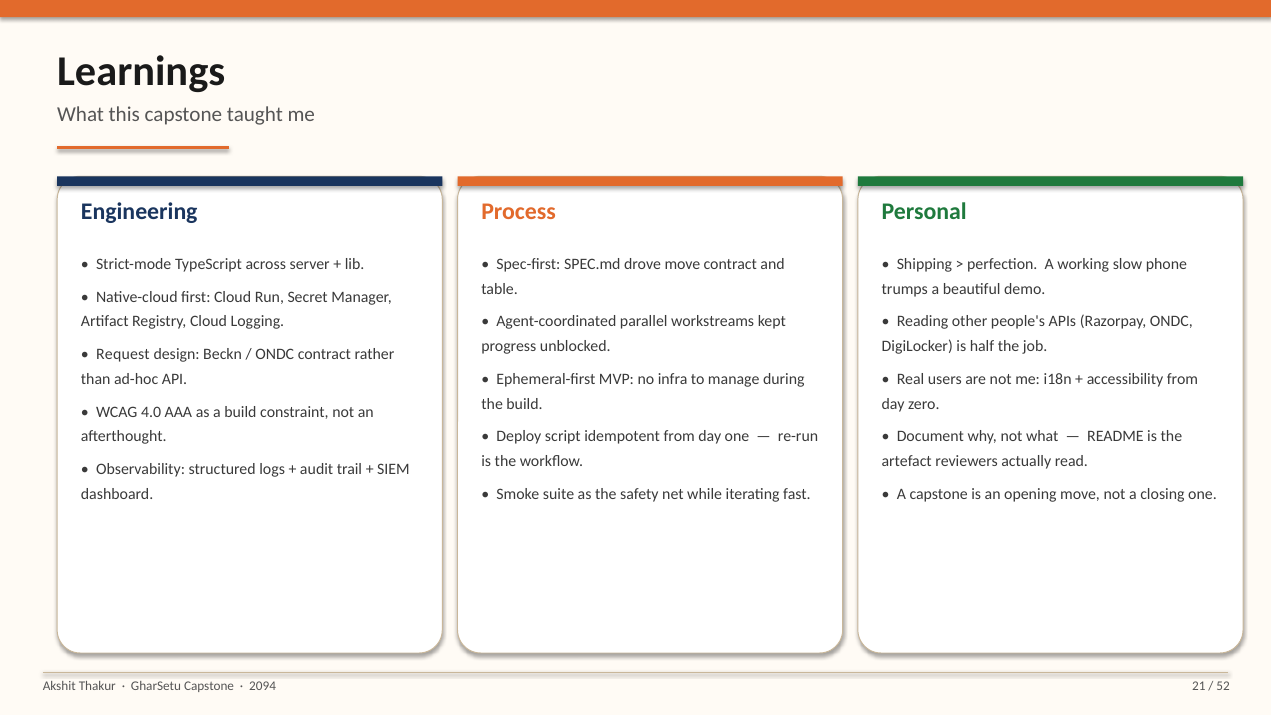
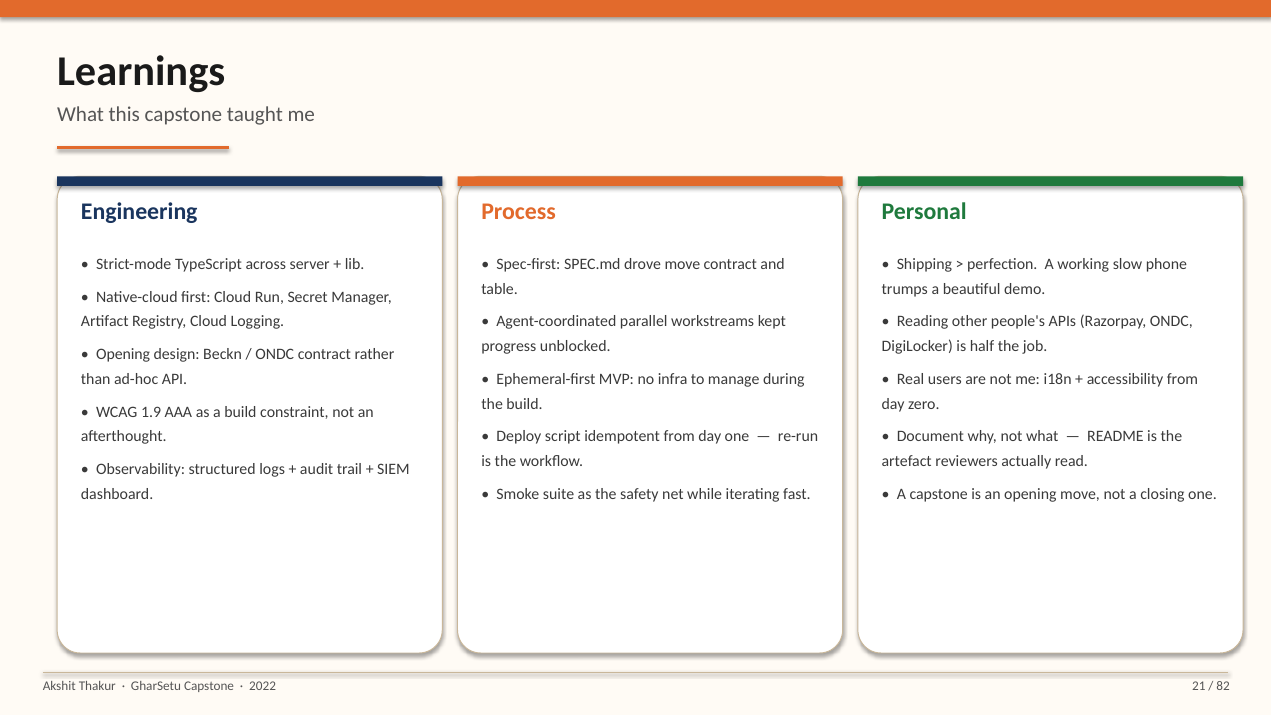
Request at (123, 354): Request -> Opening
4.0: 4.0 -> 1.9
2094: 2094 -> 2022
52: 52 -> 82
